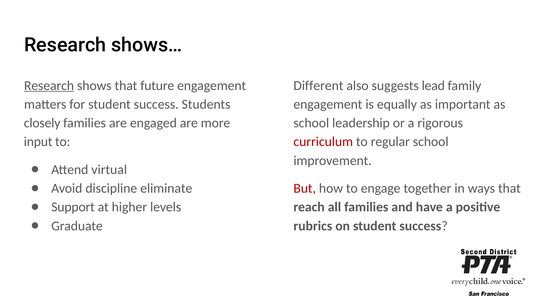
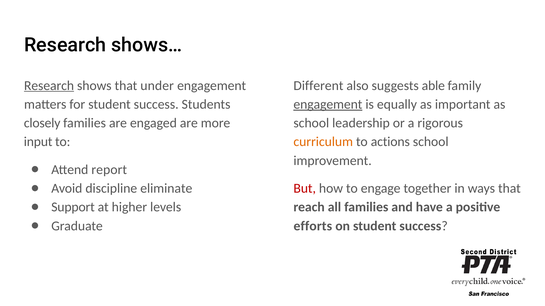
future: future -> under
lead: lead -> able
engagement at (328, 105) underline: none -> present
curriculum colour: red -> orange
regular: regular -> actions
virtual: virtual -> report
rubrics: rubrics -> efforts
